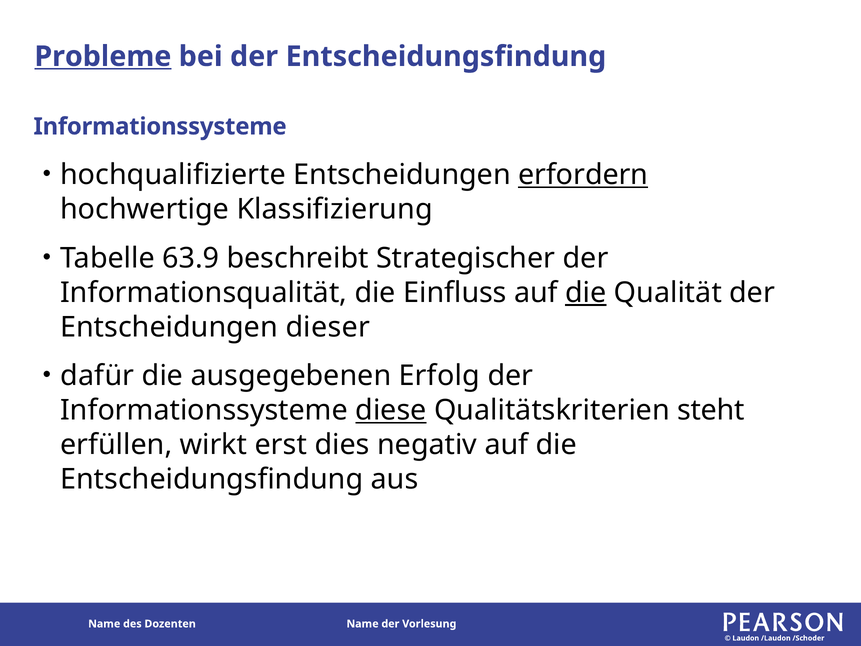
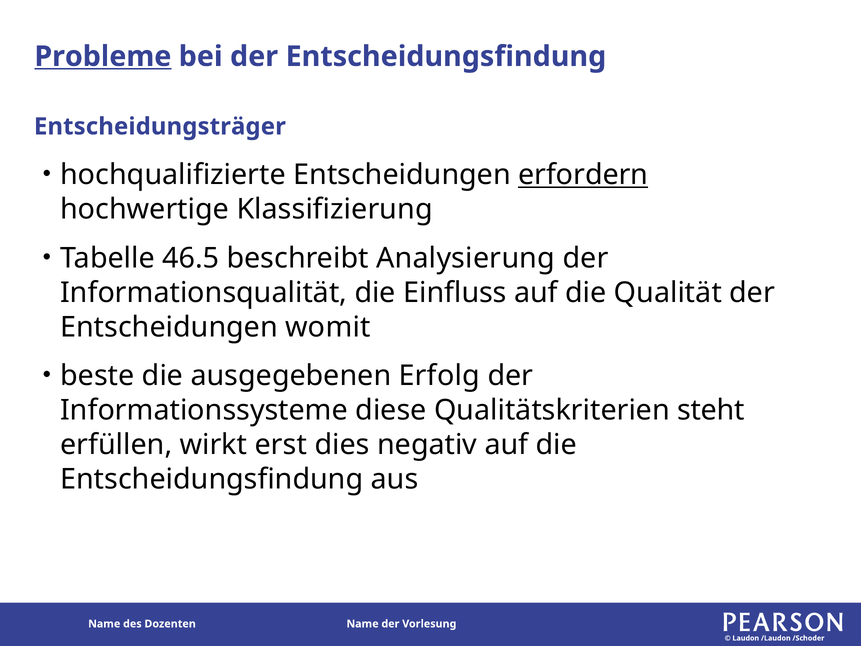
Informationssysteme at (160, 126): Informationssysteme -> Entscheidungsträger
63.9: 63.9 -> 46.5
Strategischer: Strategischer -> Analysierung
die at (586, 293) underline: present -> none
dieser: dieser -> womit
dafür: dafür -> beste
diese underline: present -> none
